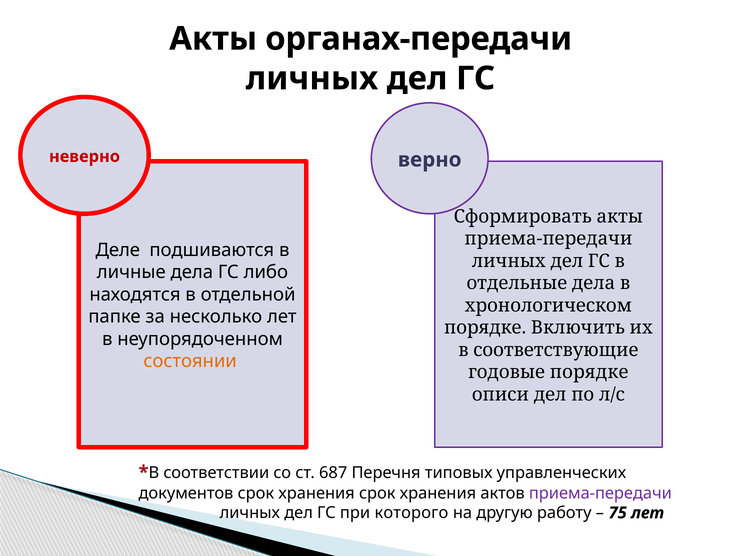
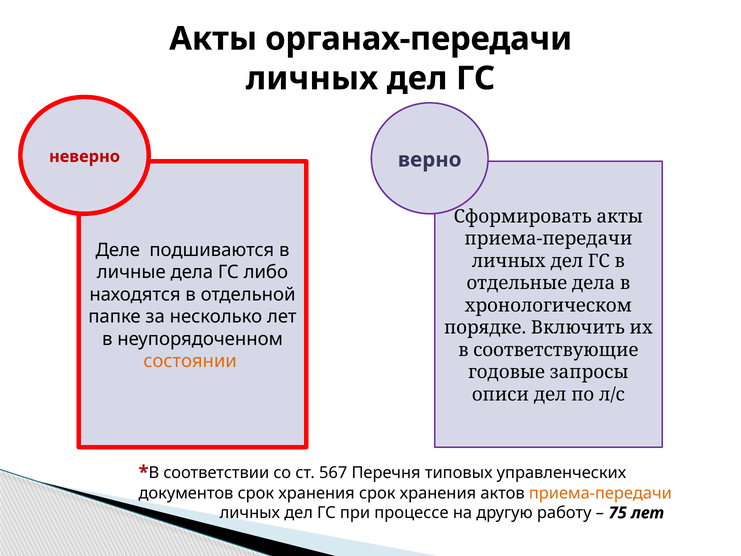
годовые порядке: порядке -> запросы
687: 687 -> 567
приема-передачи at (600, 493) colour: purple -> orange
которого: которого -> процессе
